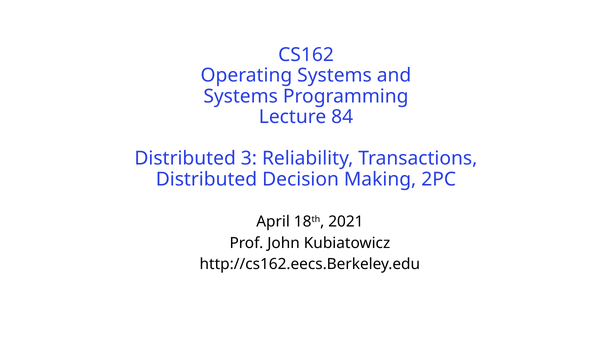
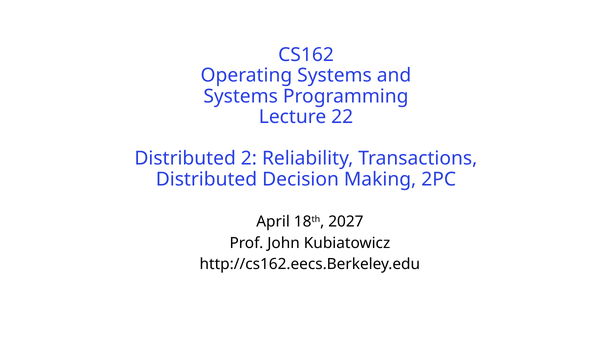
84: 84 -> 22
3: 3 -> 2
2021: 2021 -> 2027
